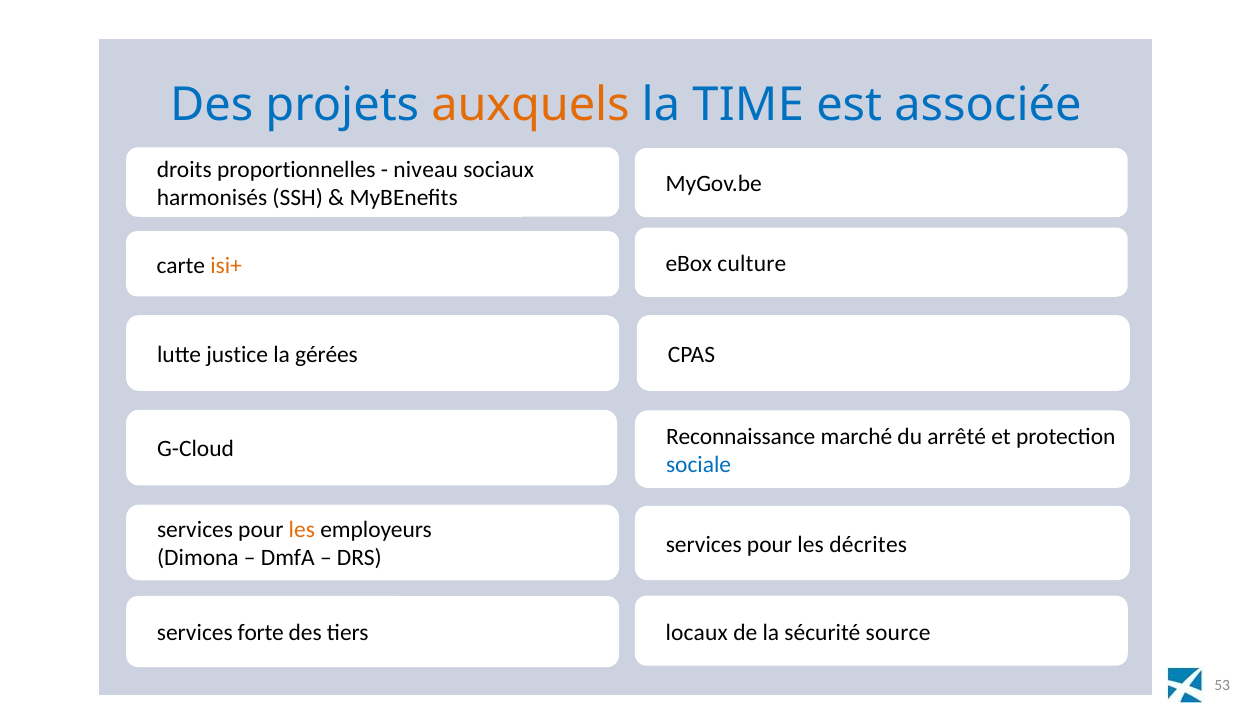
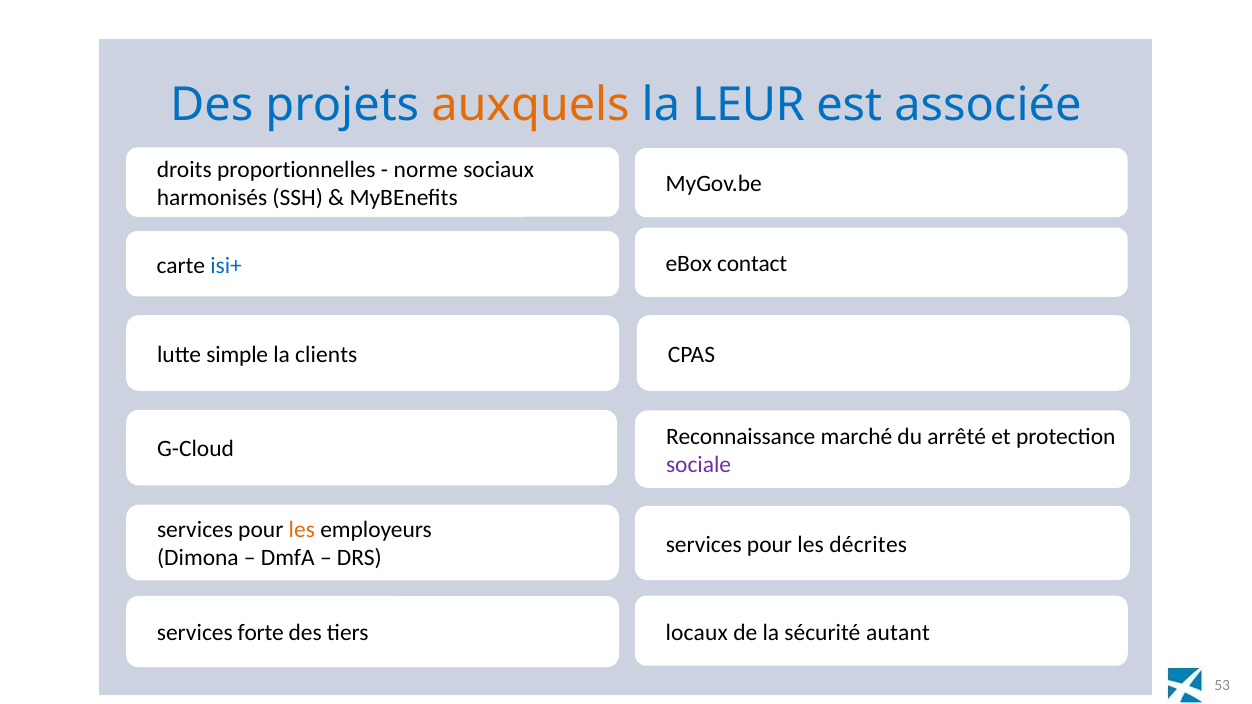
TIME: TIME -> LEUR
niveau: niveau -> norme
isi+ colour: orange -> blue
culture: culture -> contact
justice: justice -> simple
gérées: gérées -> clients
sociale colour: blue -> purple
source: source -> autant
